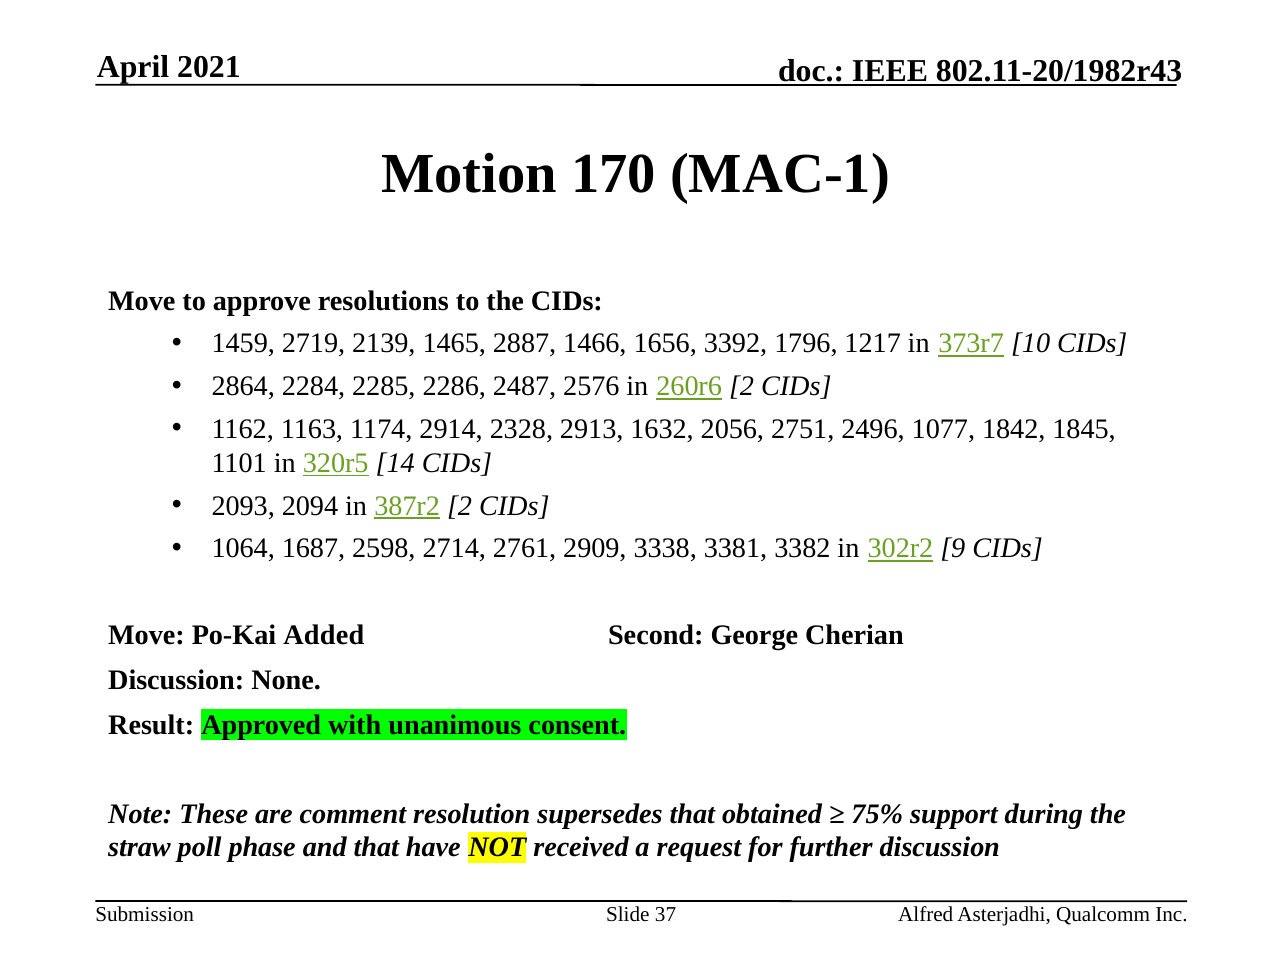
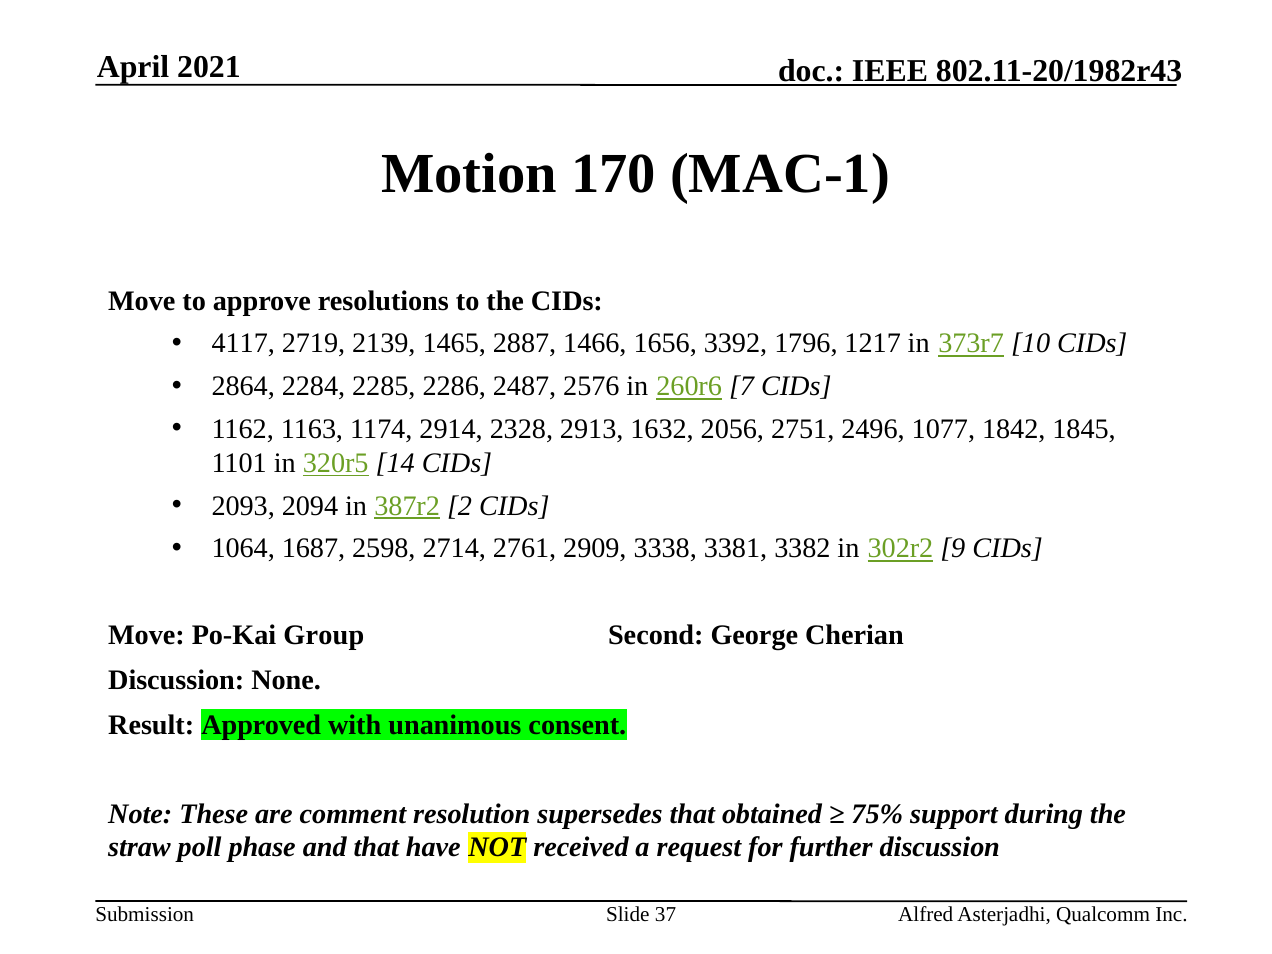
1459: 1459 -> 4117
260r6 2: 2 -> 7
Added: Added -> Group
